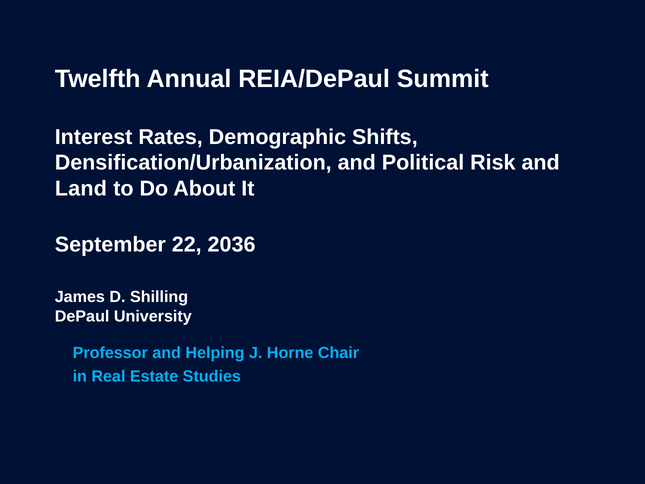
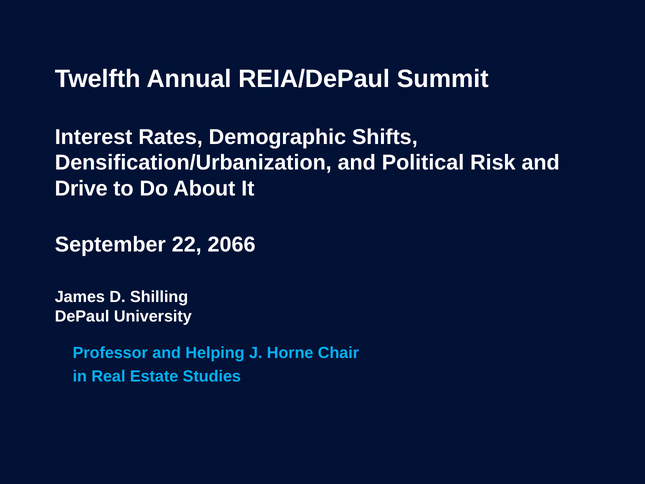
Land: Land -> Drive
2036: 2036 -> 2066
